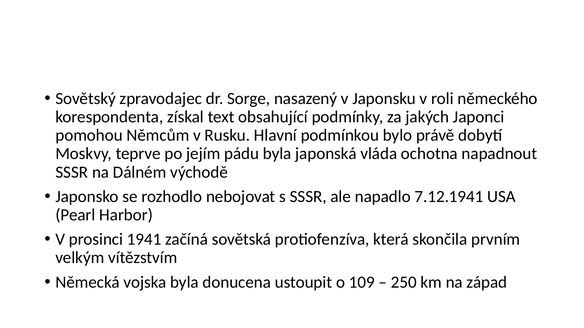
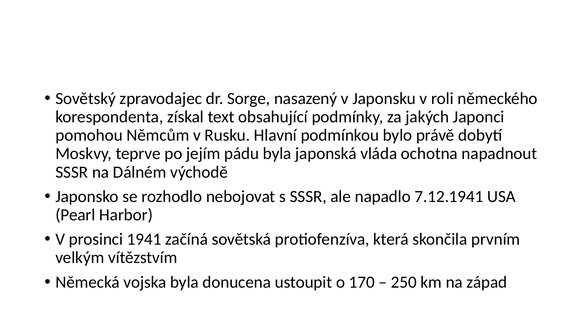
109: 109 -> 170
